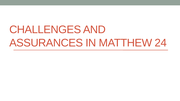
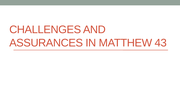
24: 24 -> 43
